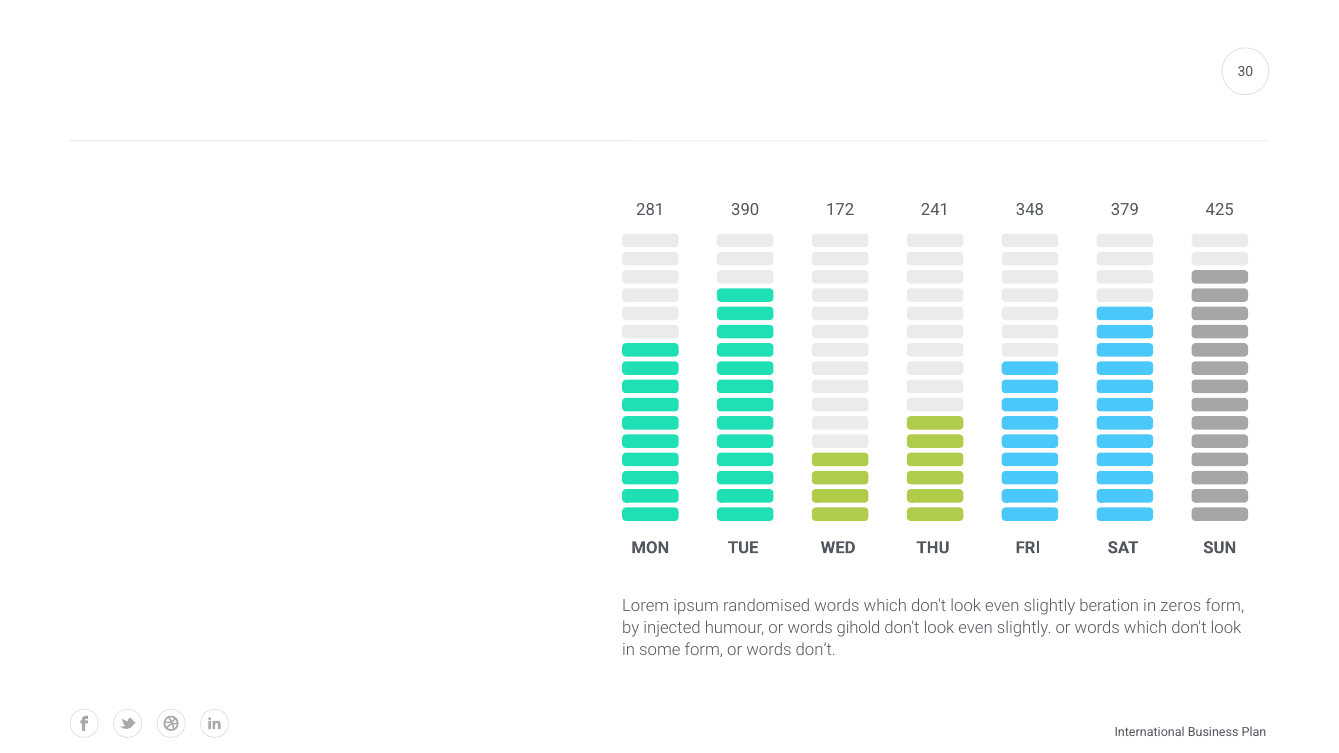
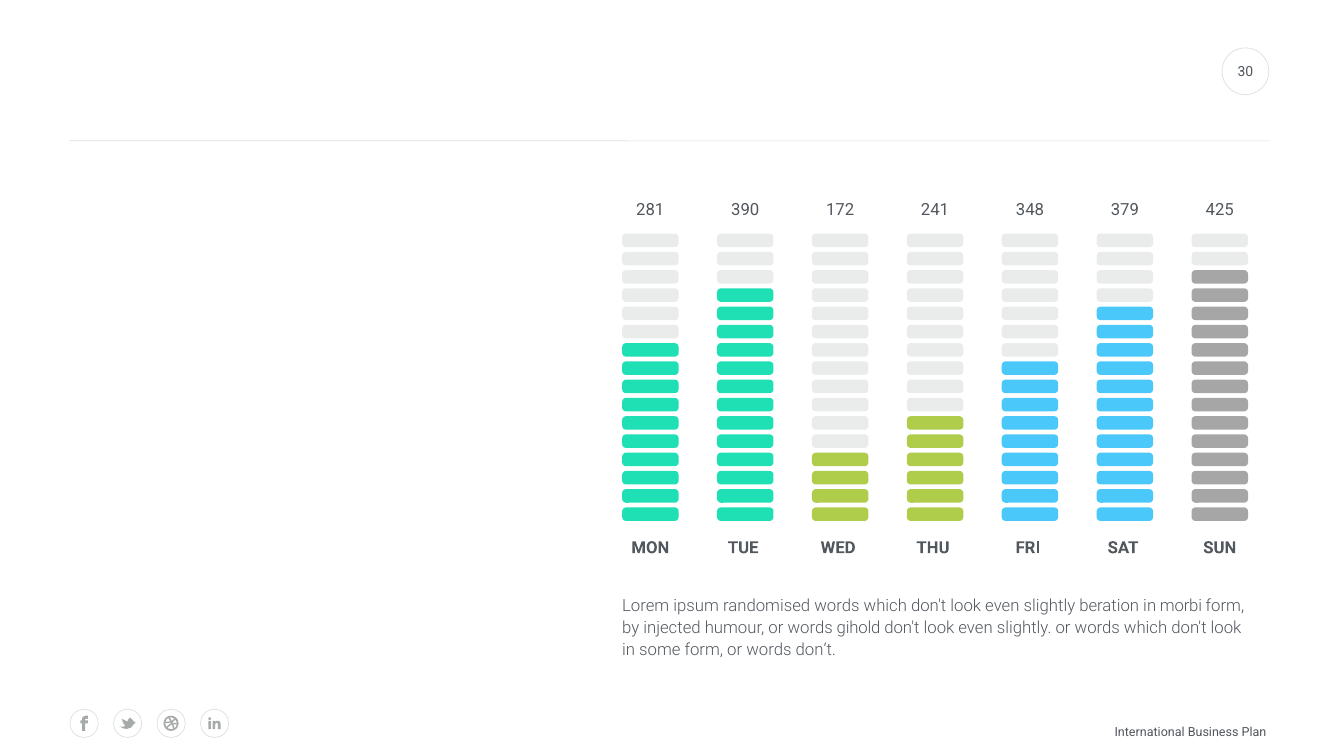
zeros: zeros -> morbi
